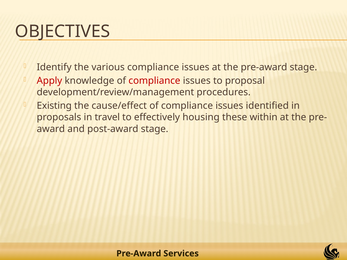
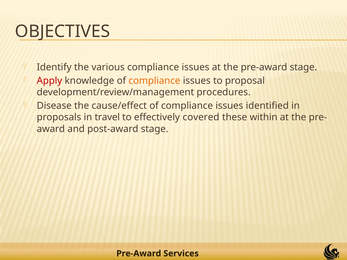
compliance at (154, 81) colour: red -> orange
Existing: Existing -> Disease
housing: housing -> covered
